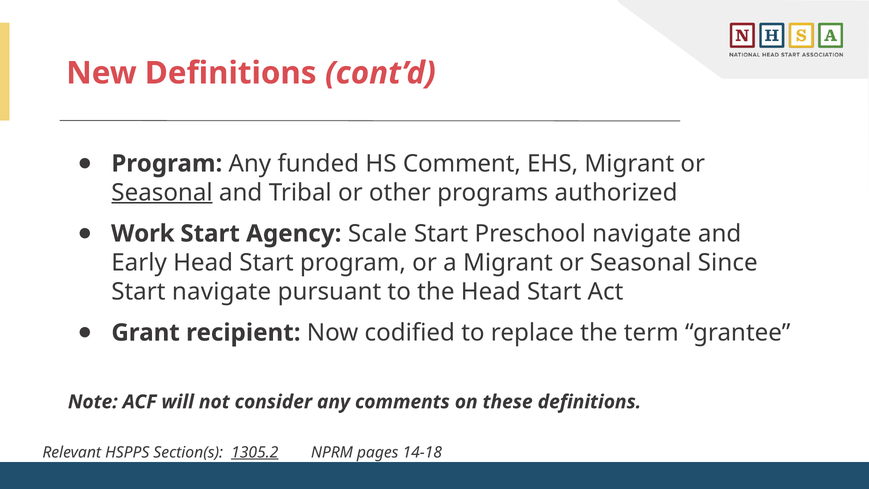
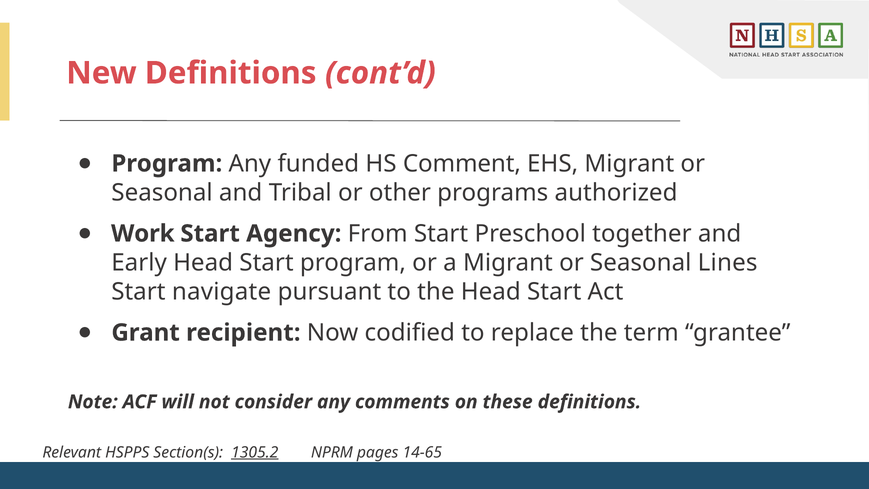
Seasonal at (162, 192) underline: present -> none
Scale: Scale -> From
Preschool navigate: navigate -> together
Since: Since -> Lines
14-18: 14-18 -> 14-65
